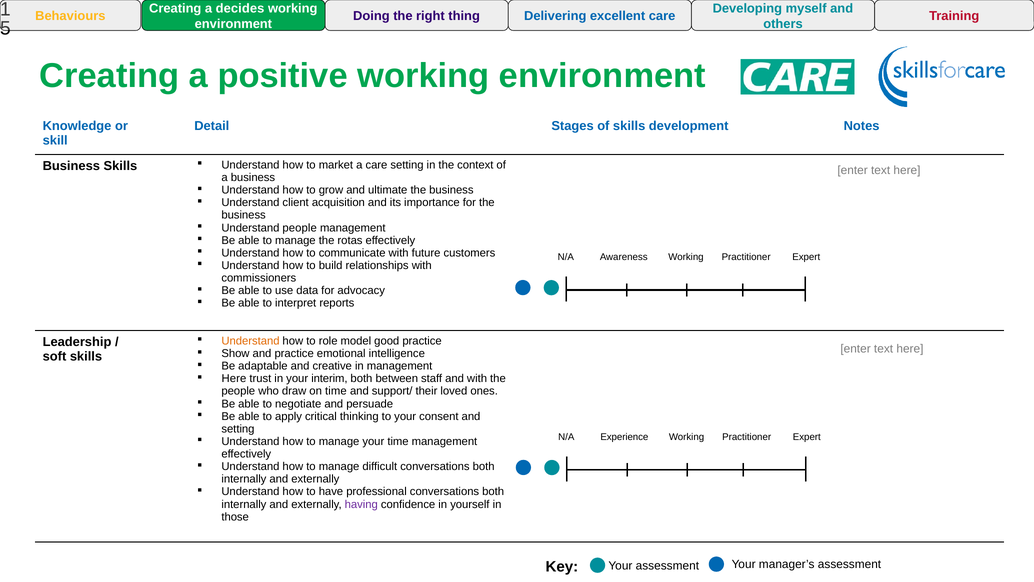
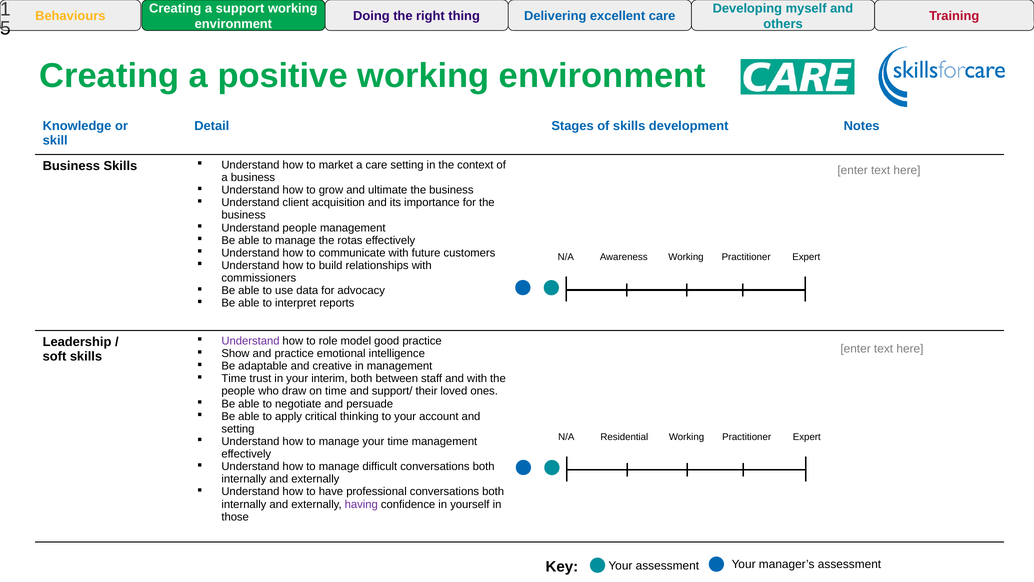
decides: decides -> support
Understand at (251, 341) colour: orange -> purple
Here at (234, 378): Here -> Time
consent: consent -> account
Experience: Experience -> Residential
